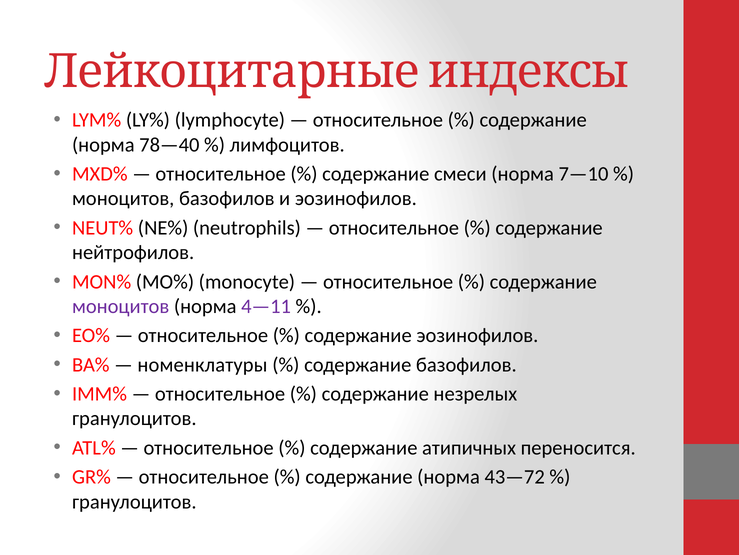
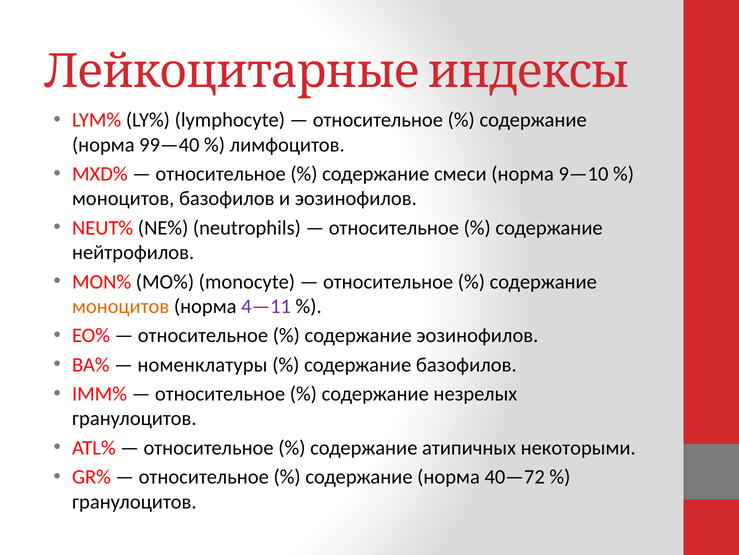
78—40: 78—40 -> 99—40
7—10: 7—10 -> 9—10
моноцитов at (121, 306) colour: purple -> orange
переносится: переносится -> некоторыми
43—72: 43—72 -> 40—72
